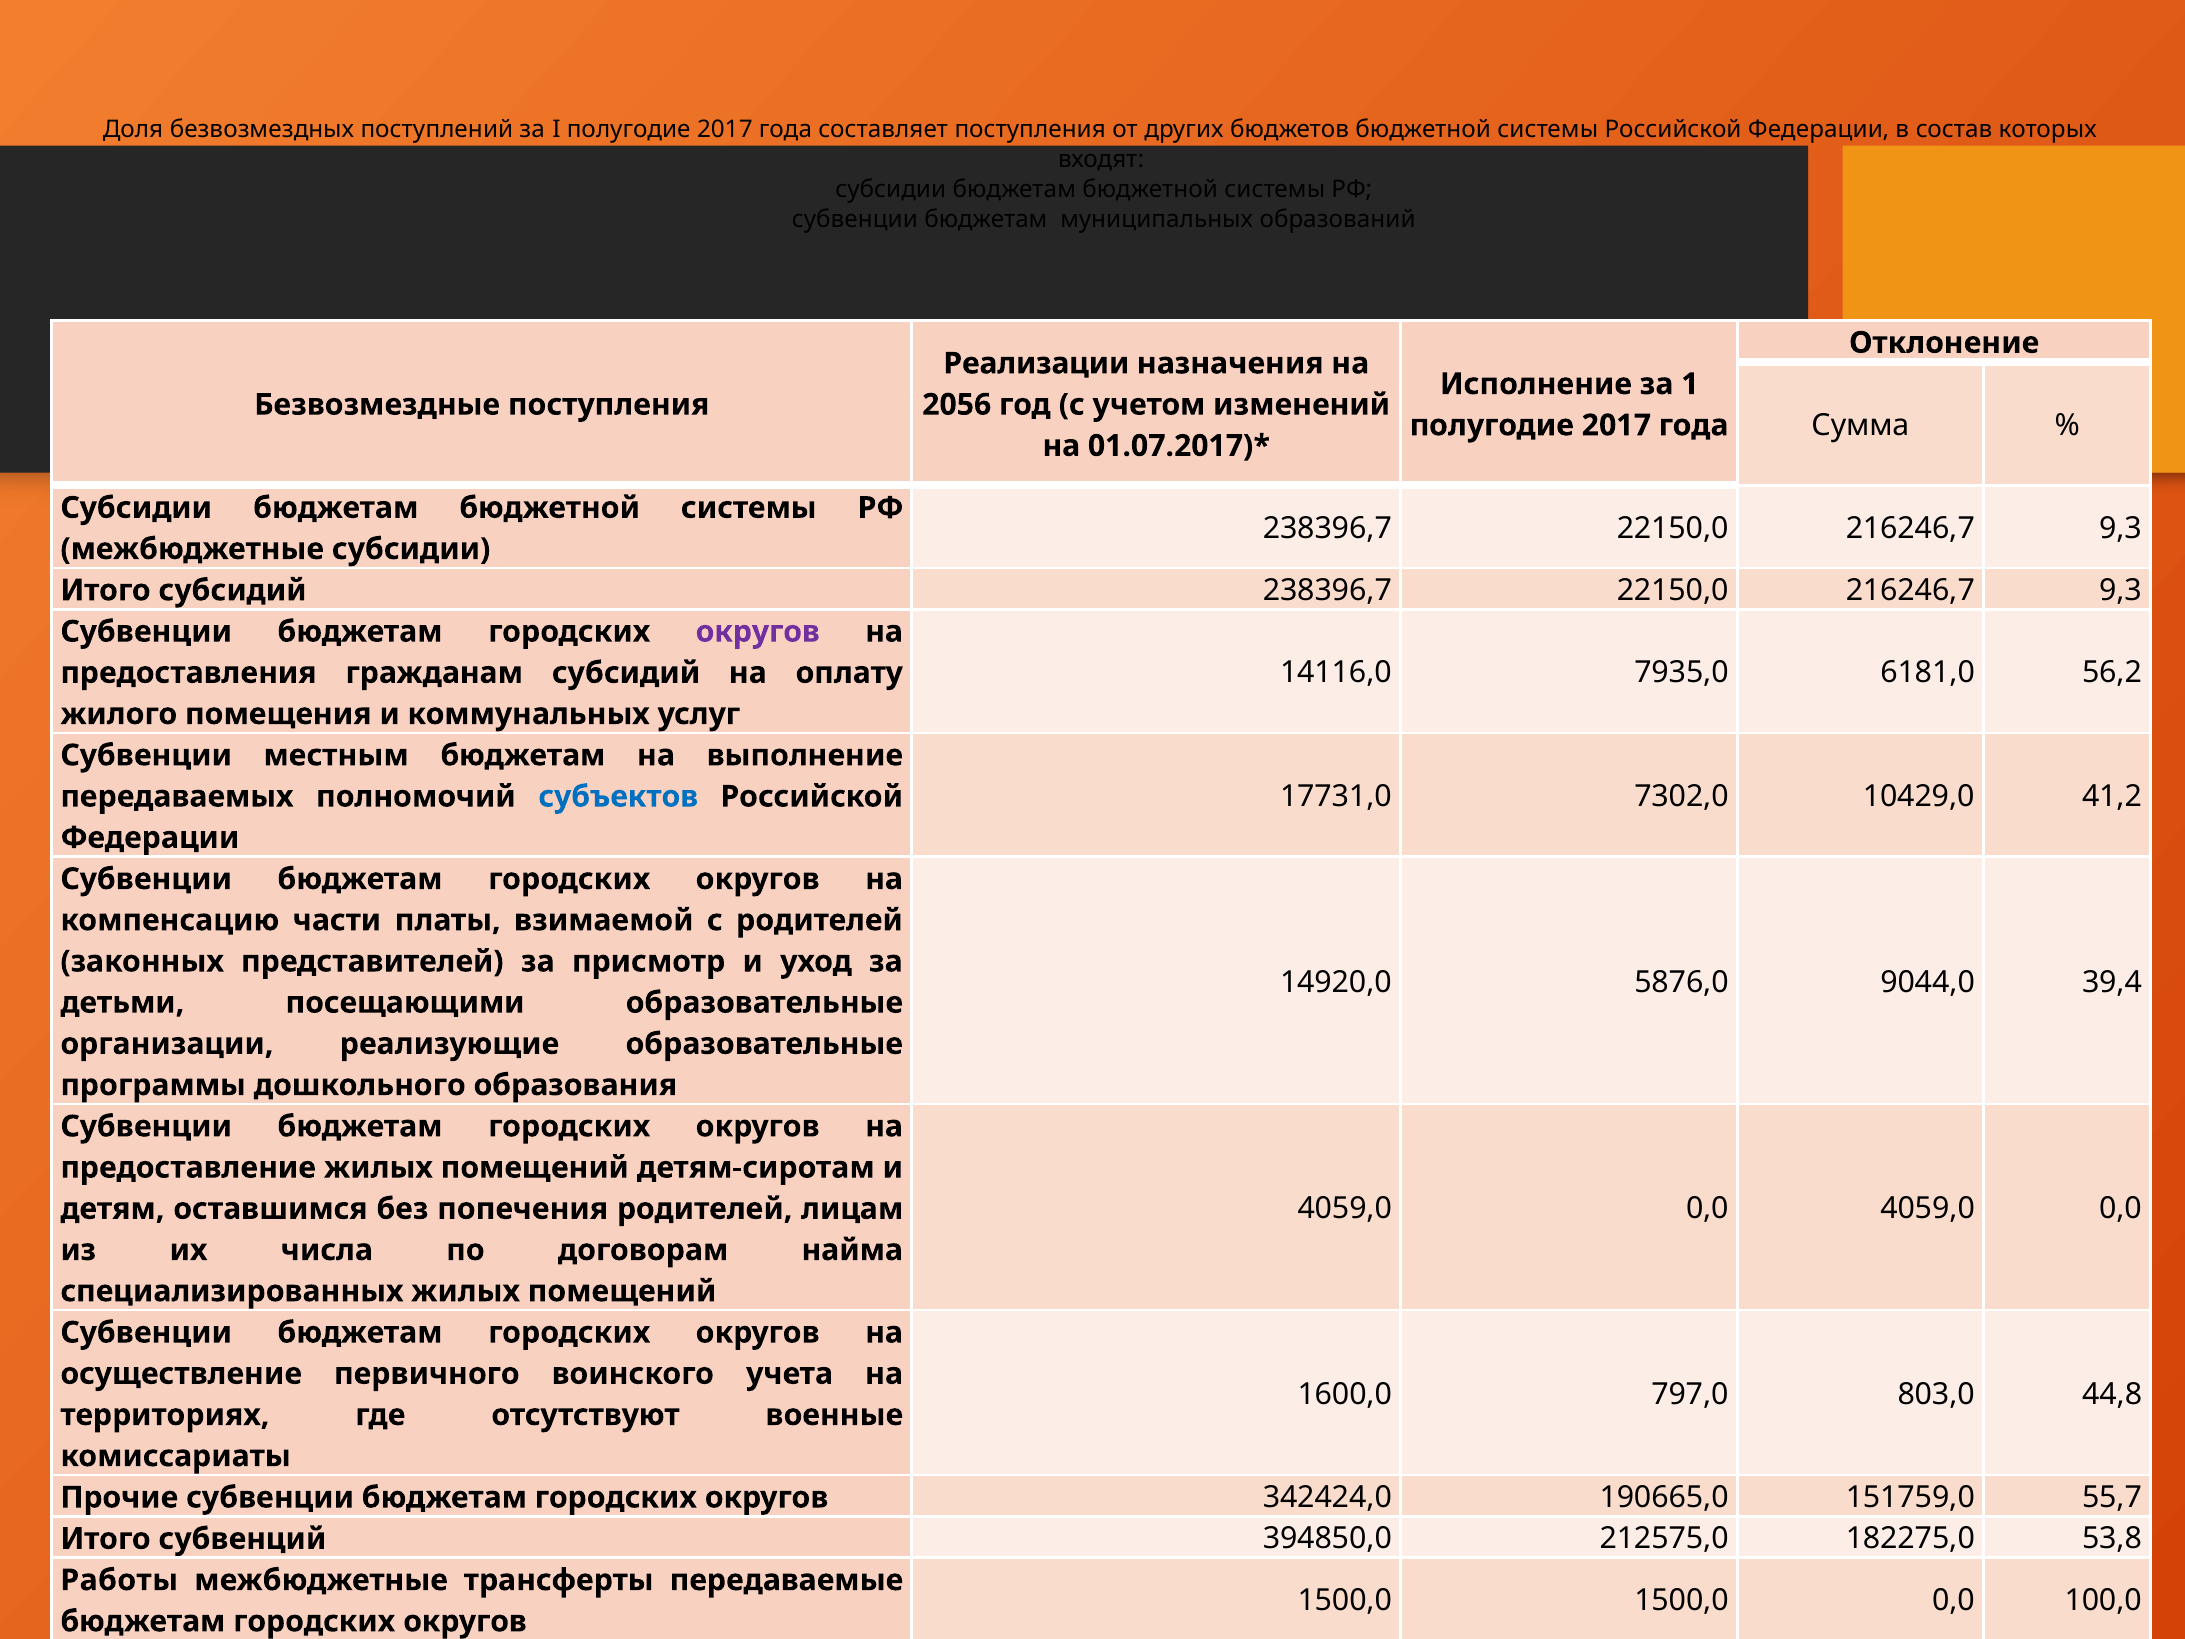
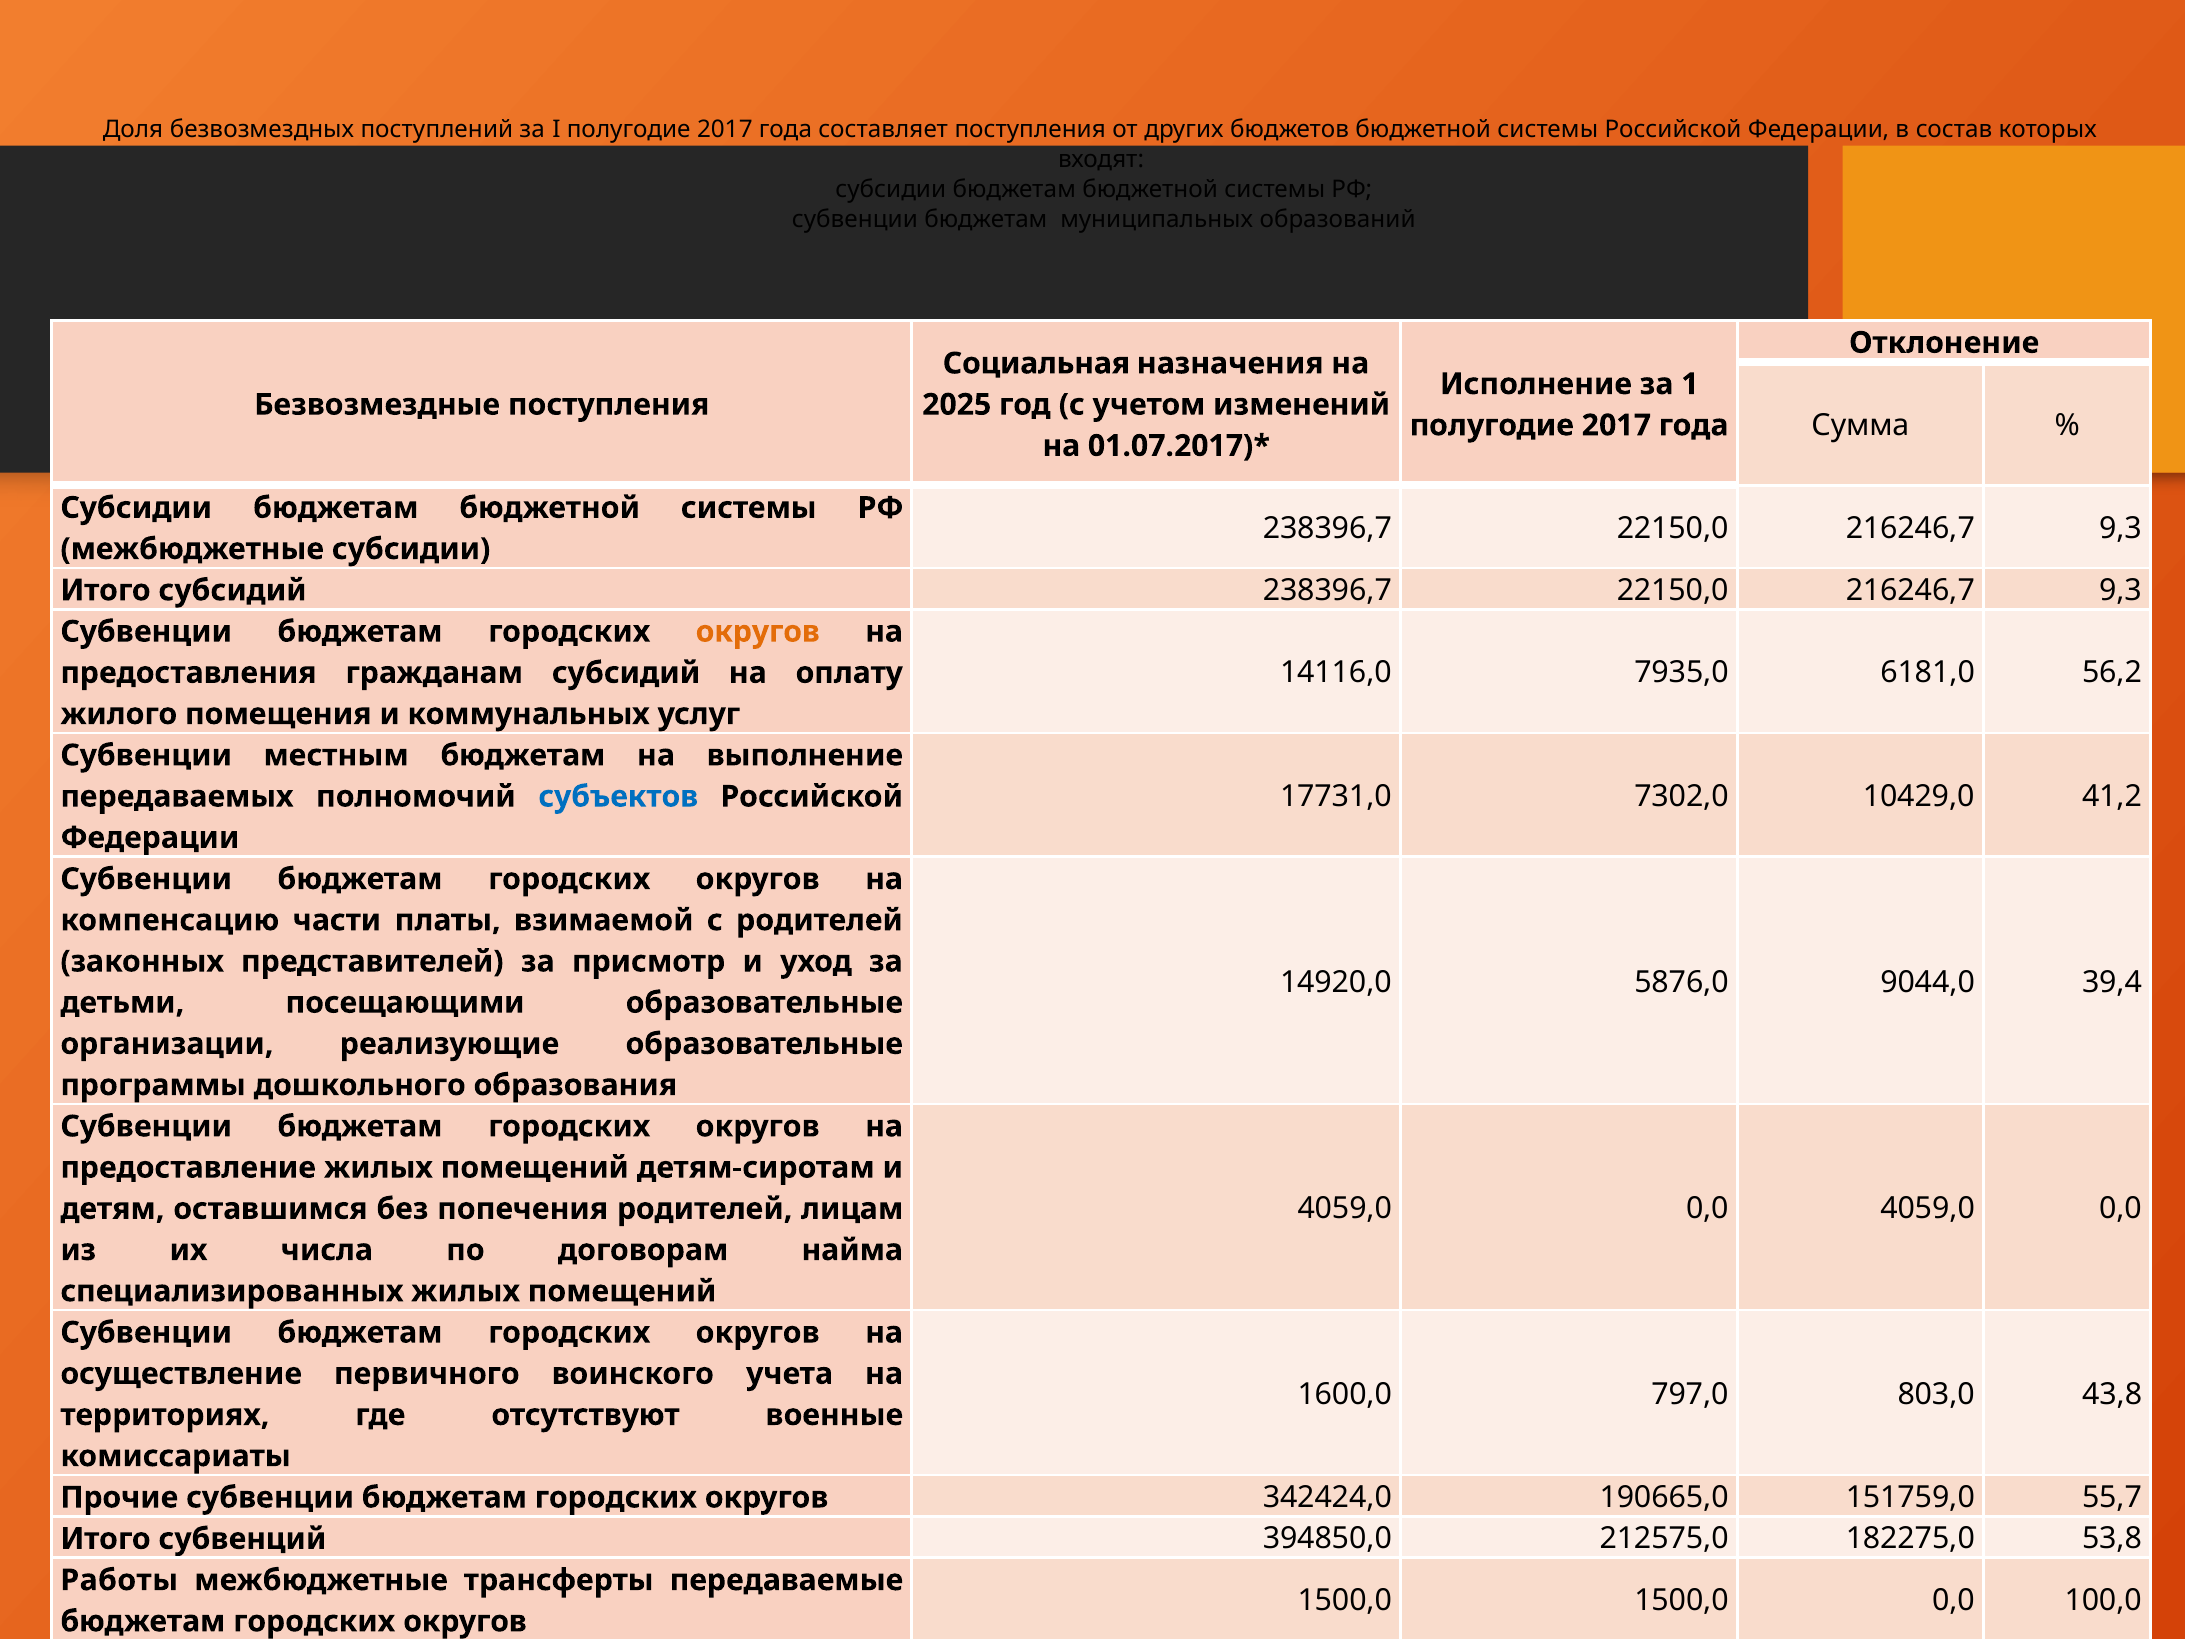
Реализации: Реализации -> Социальная
2056: 2056 -> 2025
округов at (758, 632) colour: purple -> orange
44,8: 44,8 -> 43,8
